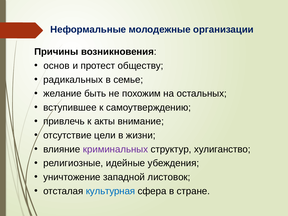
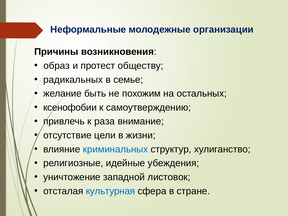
основ: основ -> образ
вступившее: вступившее -> ксенофобии
акты: акты -> раза
криминальных colour: purple -> blue
